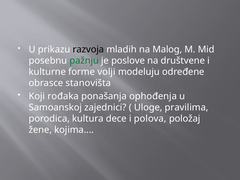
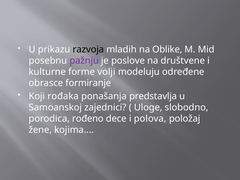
Malog: Malog -> Oblike
pažnju colour: green -> purple
stanovišta: stanovišta -> formiranje
ophođenja: ophođenja -> predstavlja
pravilima: pravilima -> slobodno
kultura: kultura -> rođeno
